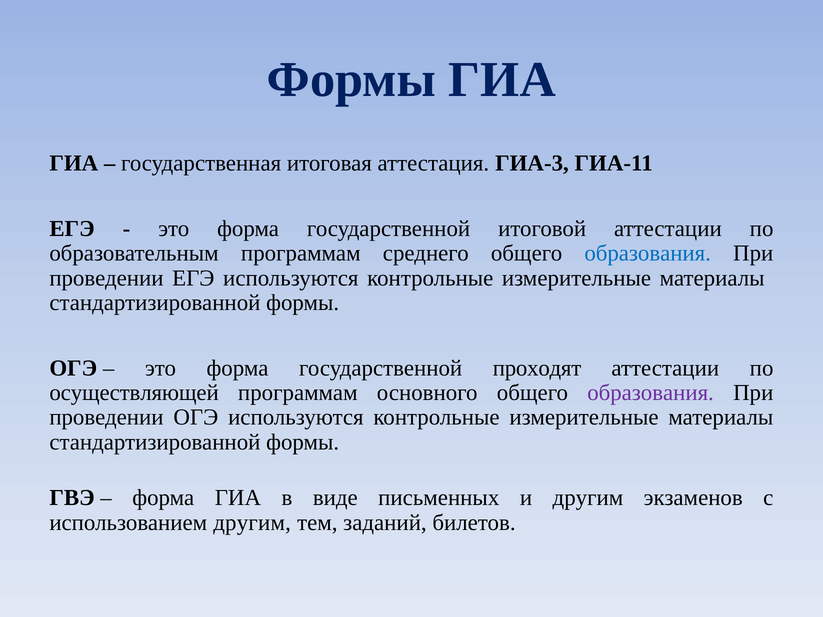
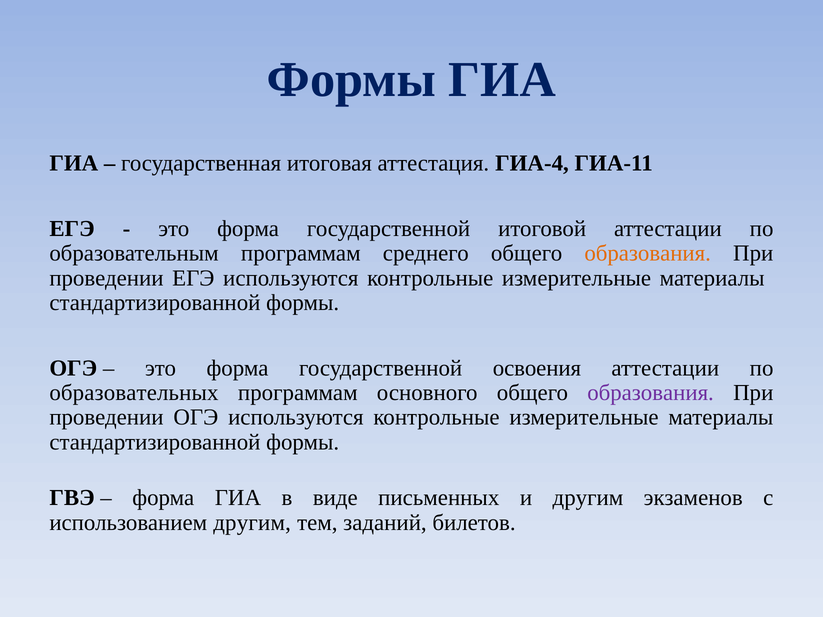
ГИА-3: ГИА-3 -> ГИА-4
образования at (648, 253) colour: blue -> orange
проходят: проходят -> освоения
осуществляющей: осуществляющей -> образовательных
